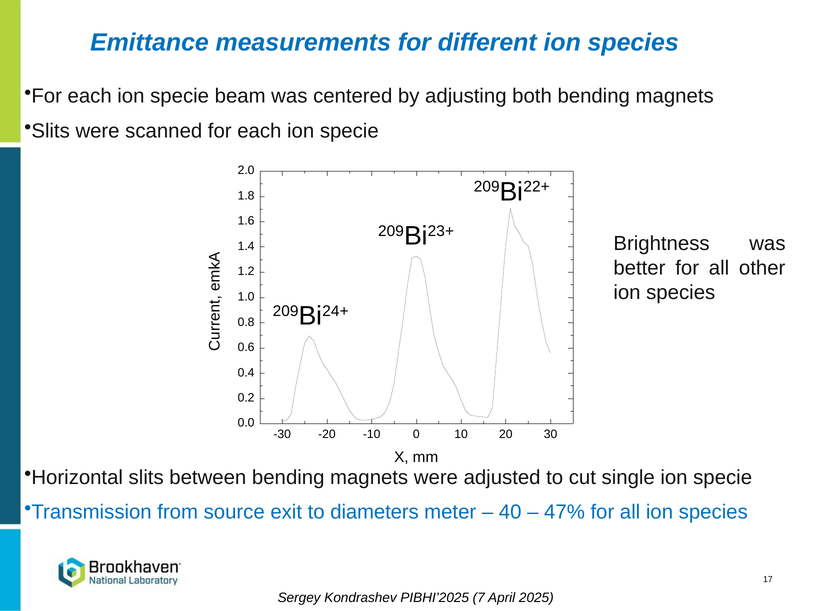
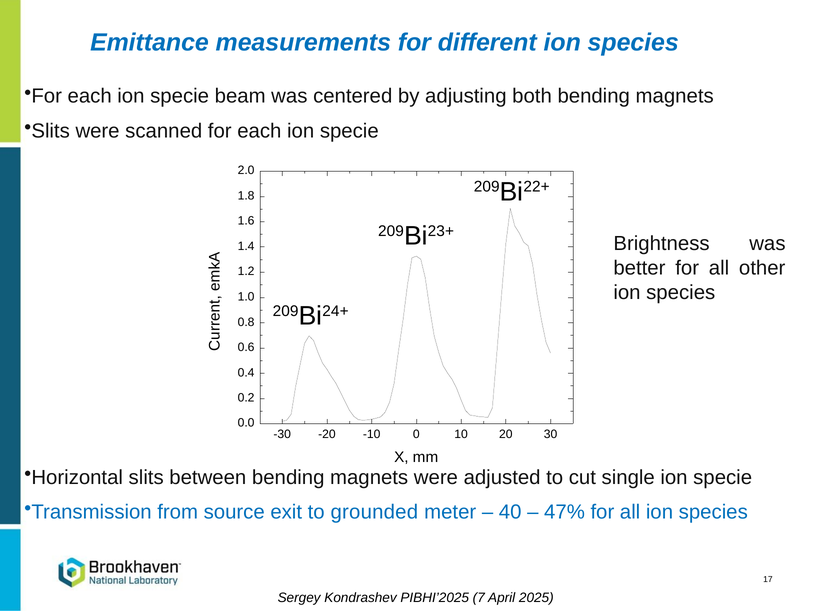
diameters: diameters -> grounded
